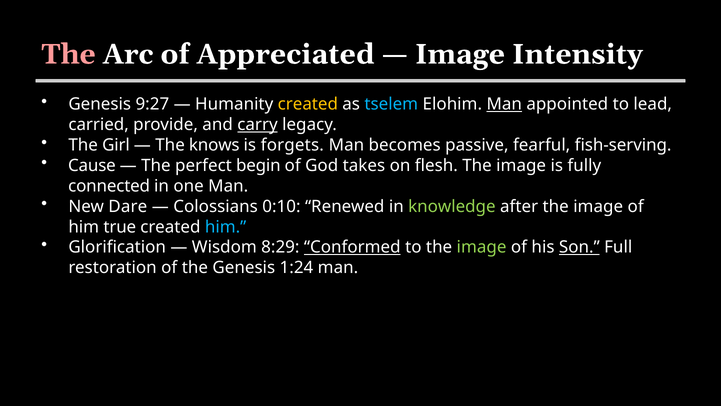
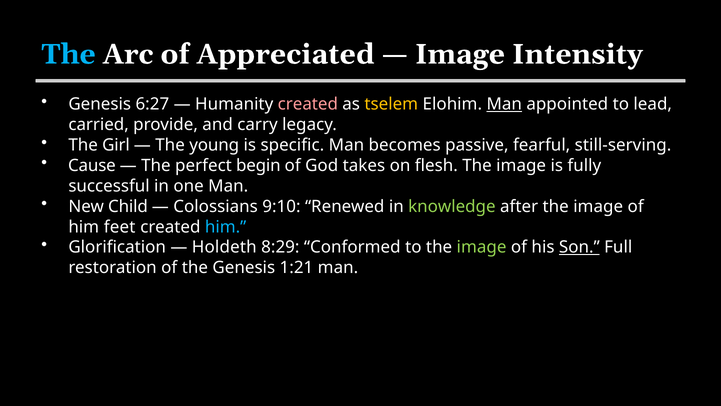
The at (68, 54) colour: pink -> light blue
9:27: 9:27 -> 6:27
created at (308, 104) colour: yellow -> pink
tselem colour: light blue -> yellow
carry underline: present -> none
knows: knows -> young
forgets: forgets -> specific
fish-serving: fish-serving -> still-serving
connected: connected -> successful
Dare: Dare -> Child
0:10: 0:10 -> 9:10
true: true -> feet
Wisdom: Wisdom -> Holdeth
Conformed underline: present -> none
1:24: 1:24 -> 1:21
